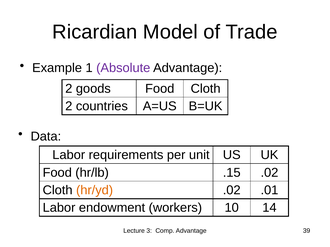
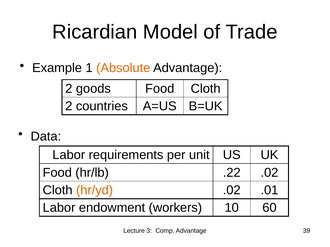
Absolute colour: purple -> orange
.15: .15 -> .22
14: 14 -> 60
